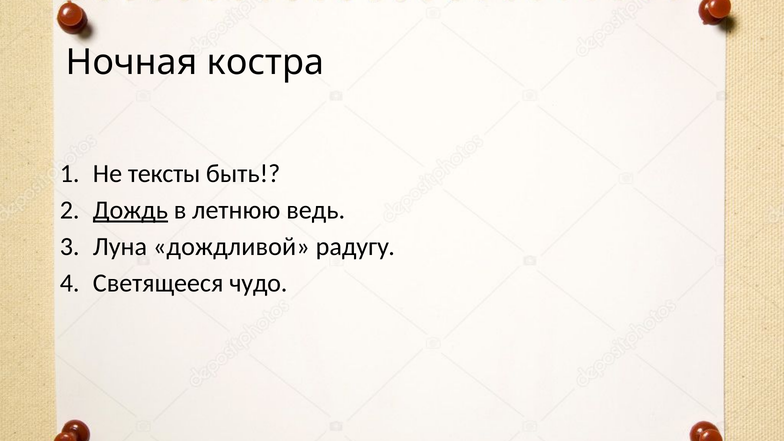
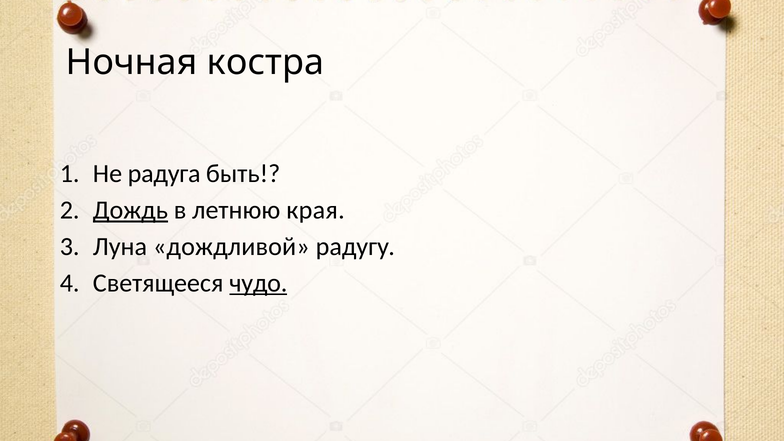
тексты: тексты -> радуга
ведь: ведь -> края
чудо underline: none -> present
